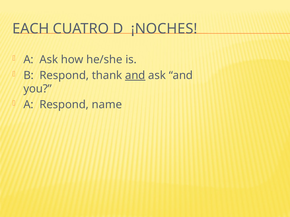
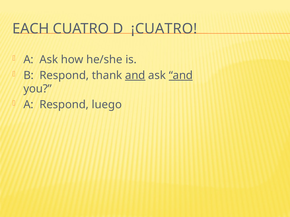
¡NOCHES: ¡NOCHES -> ¡CUATRO
and at (181, 76) underline: none -> present
name: name -> luego
